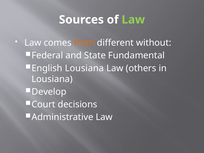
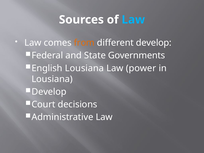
Law at (133, 20) colour: light green -> light blue
different without: without -> develop
Fundamental: Fundamental -> Governments
others: others -> power
